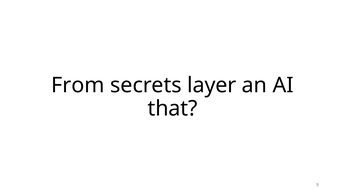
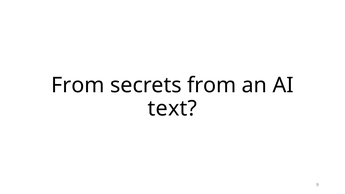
secrets layer: layer -> from
that: that -> text
